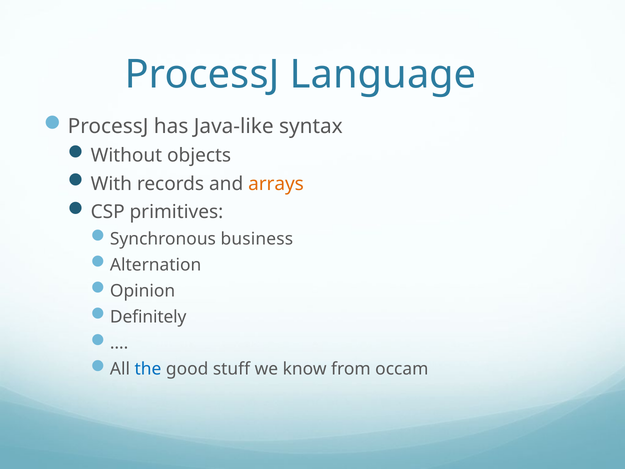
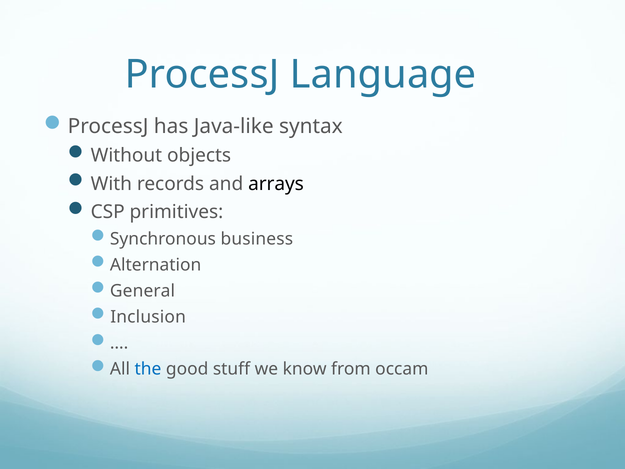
arrays colour: orange -> black
Opinion: Opinion -> General
Definitely: Definitely -> Inclusion
